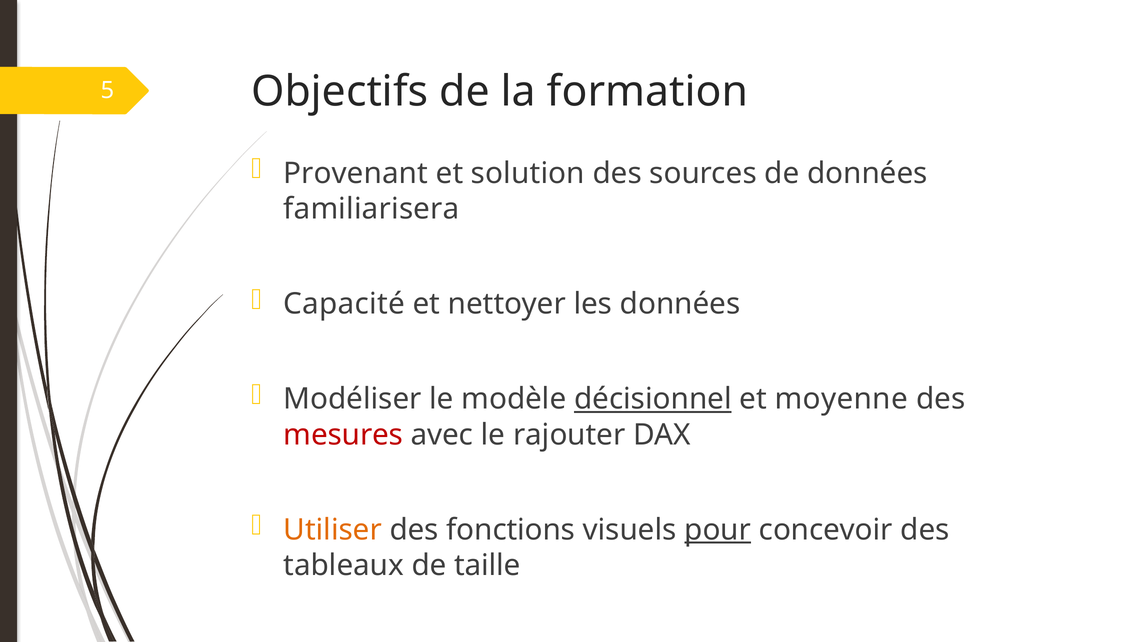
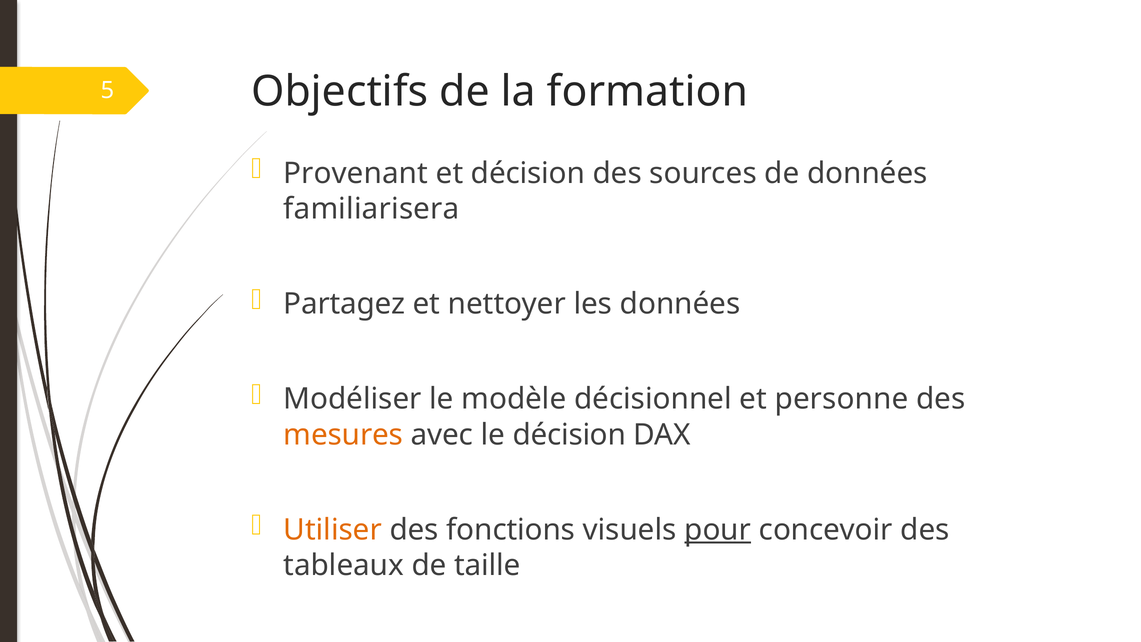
et solution: solution -> décision
Capacité: Capacité -> Partagez
décisionnel underline: present -> none
moyenne: moyenne -> personne
mesures colour: red -> orange
le rajouter: rajouter -> décision
